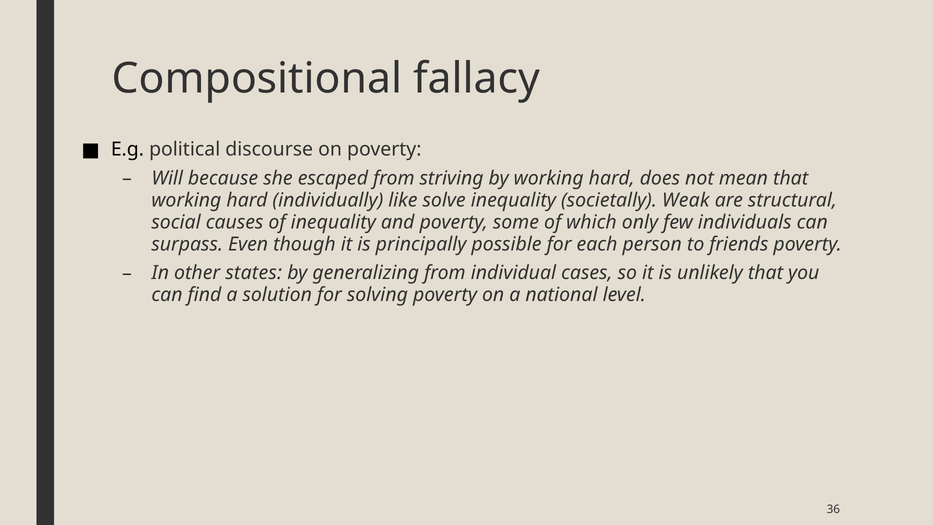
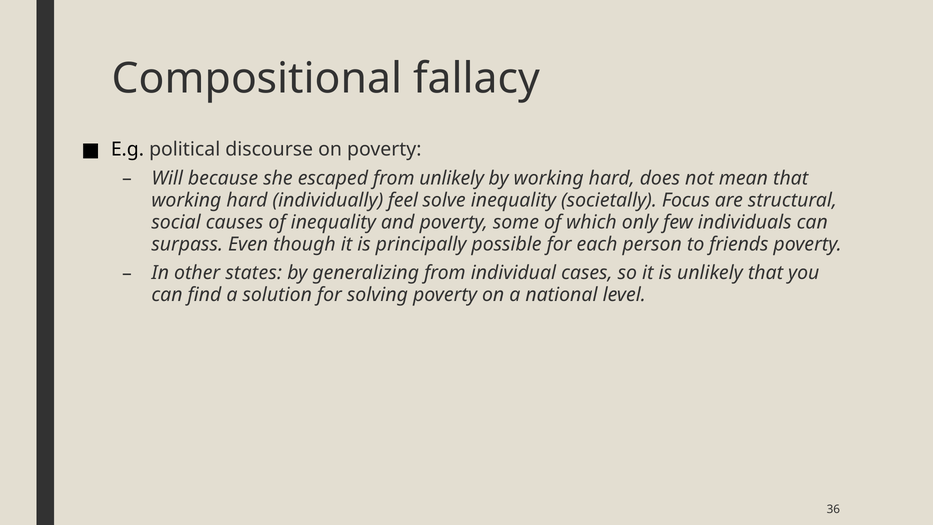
from striving: striving -> unlikely
like: like -> feel
Weak: Weak -> Focus
